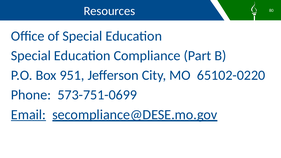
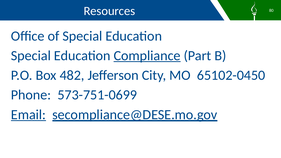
Compliance underline: none -> present
951: 951 -> 482
65102-0220: 65102-0220 -> 65102-0450
